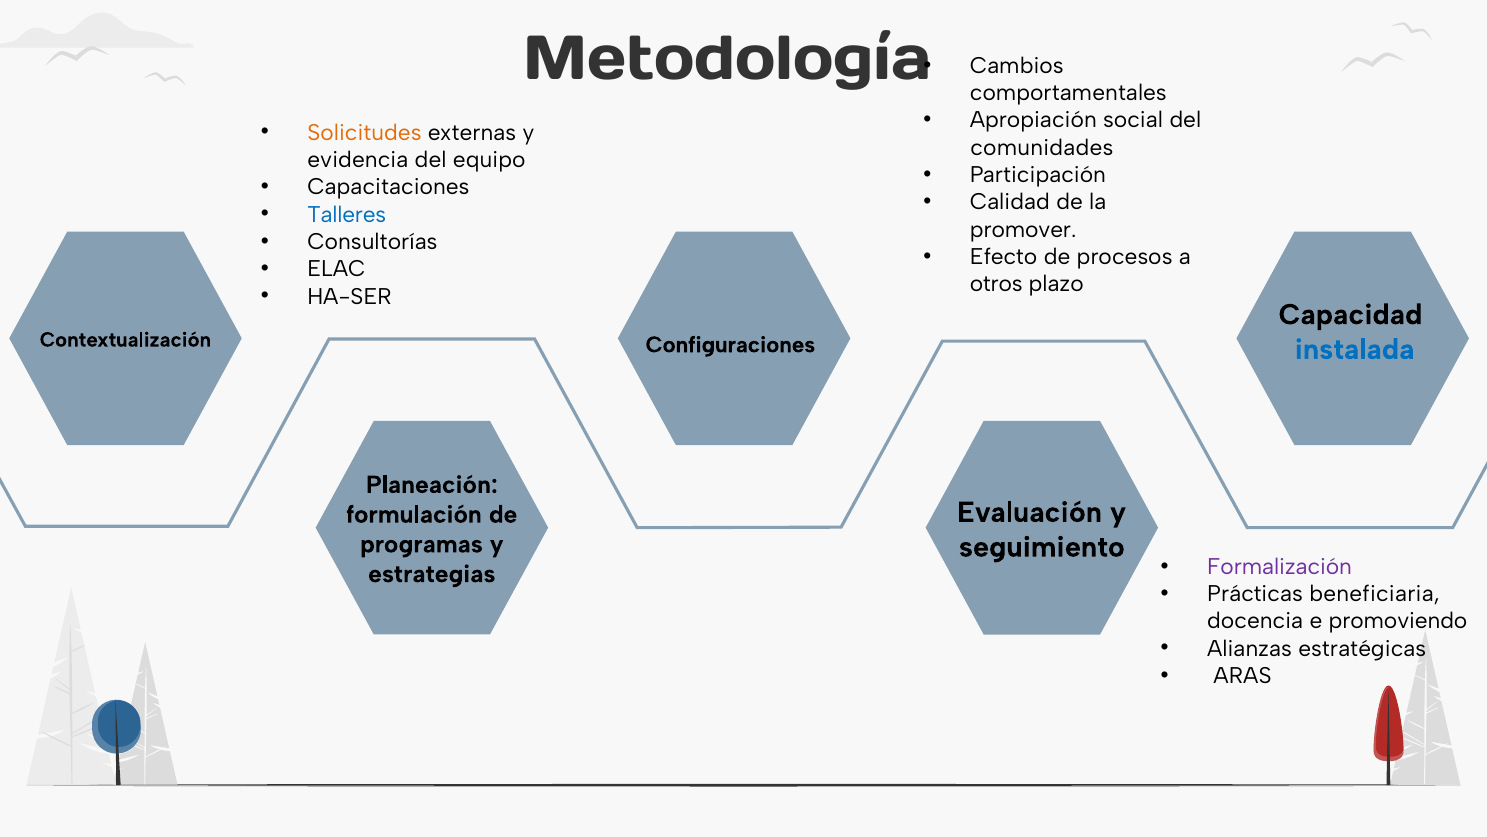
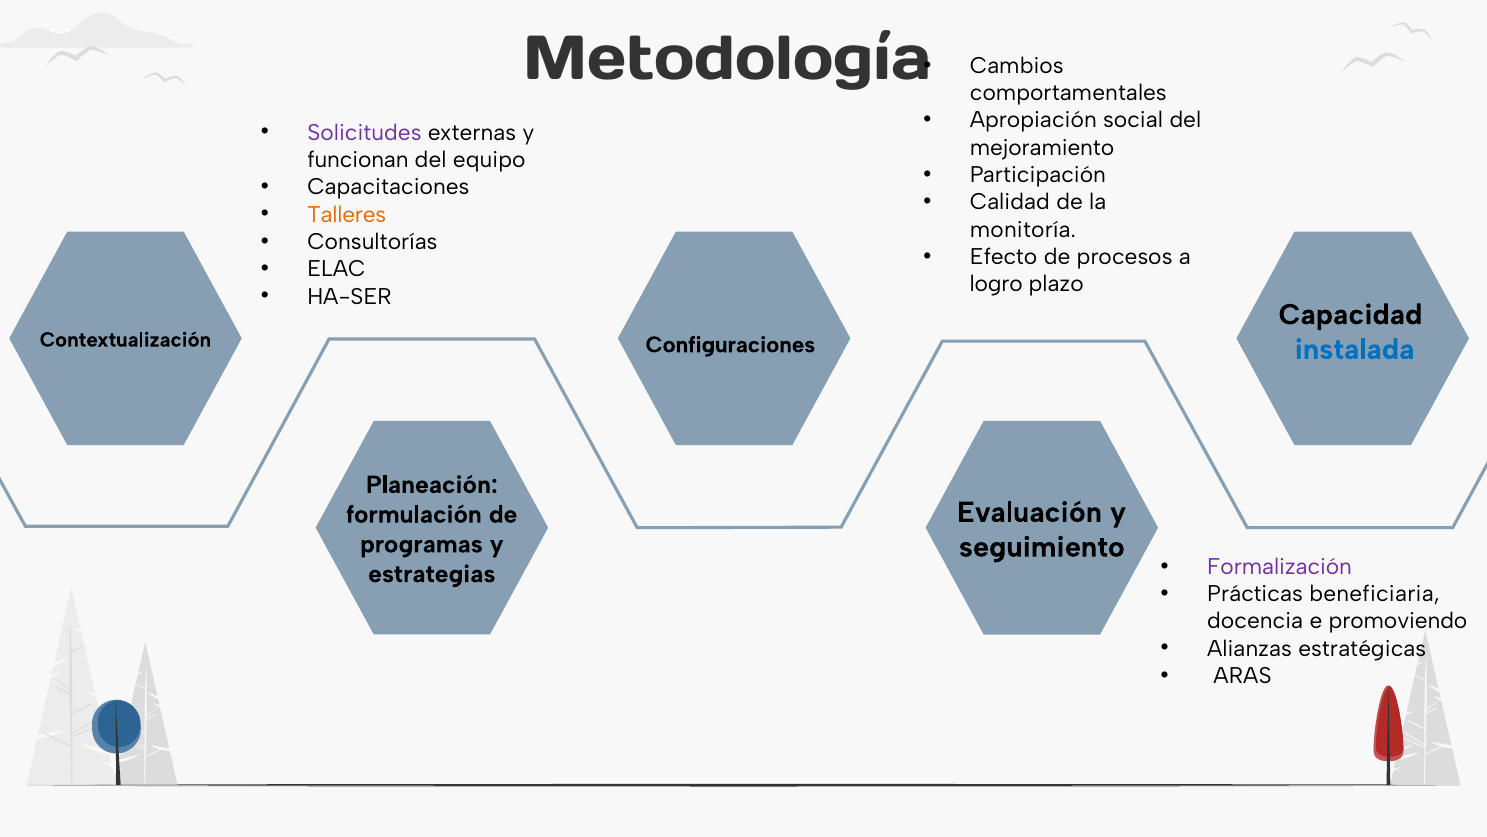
Solicitudes colour: orange -> purple
comunidades: comunidades -> mejoramiento
evidencia: evidencia -> funcionan
Talleres colour: blue -> orange
promover: promover -> monitoría
otros: otros -> logro
